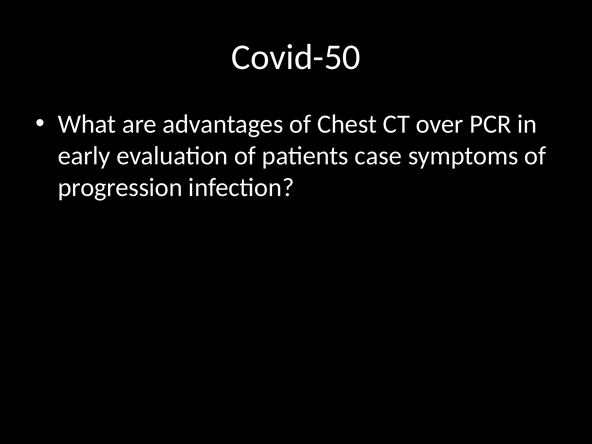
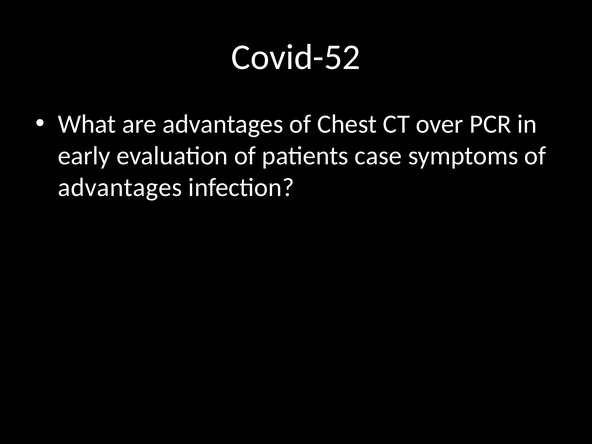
Covid-50: Covid-50 -> Covid-52
progression at (120, 187): progression -> advantages
